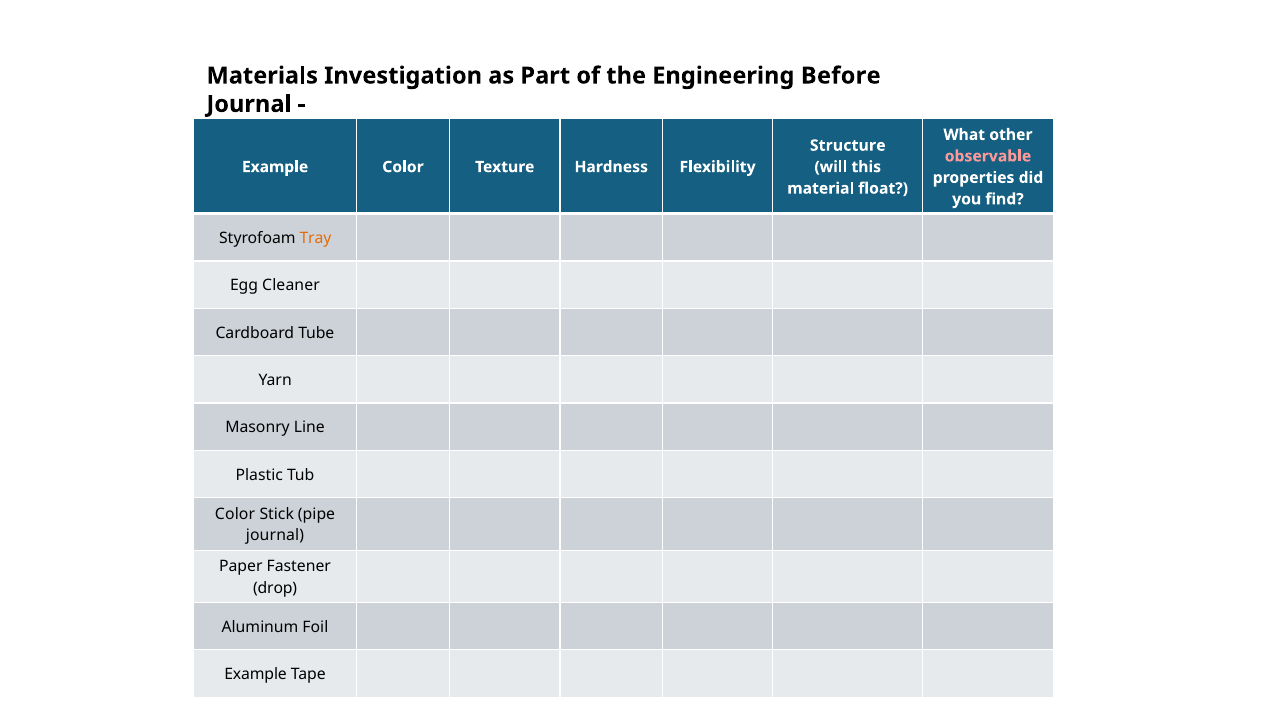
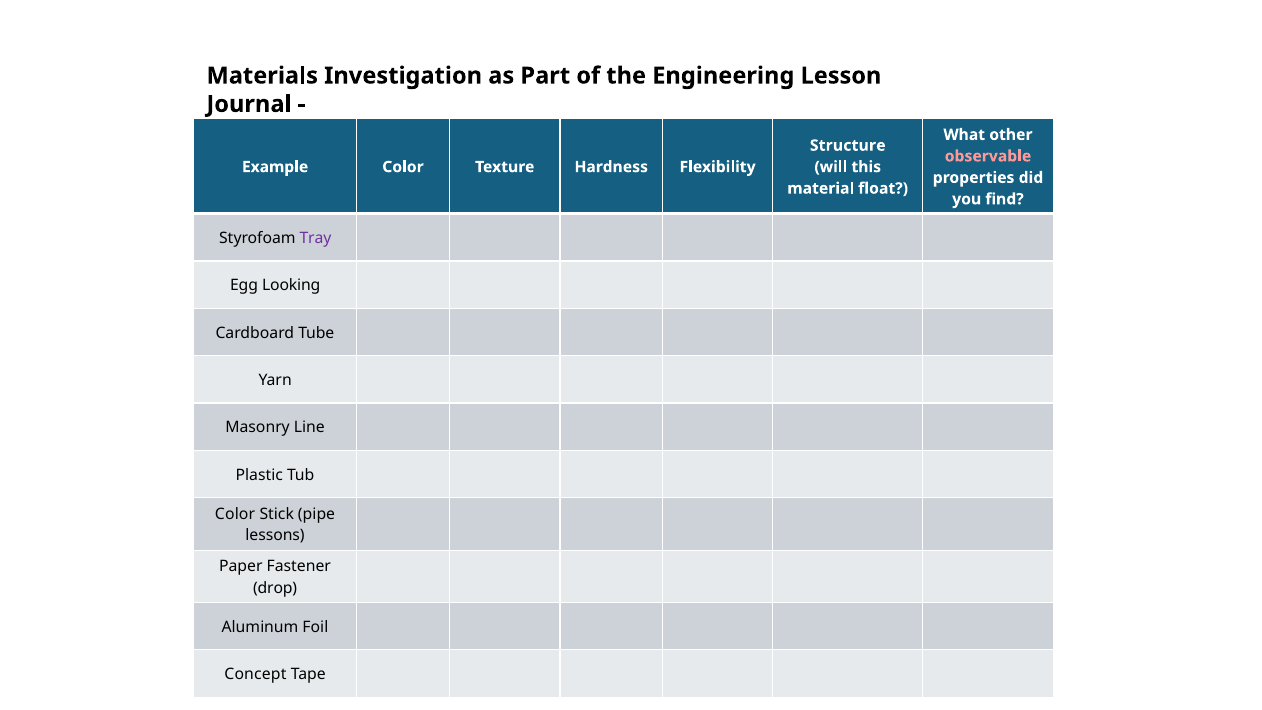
Before: Before -> Lesson
Tray colour: orange -> purple
Cleaner: Cleaner -> Looking
journal at (275, 535): journal -> lessons
Example at (256, 674): Example -> Concept
